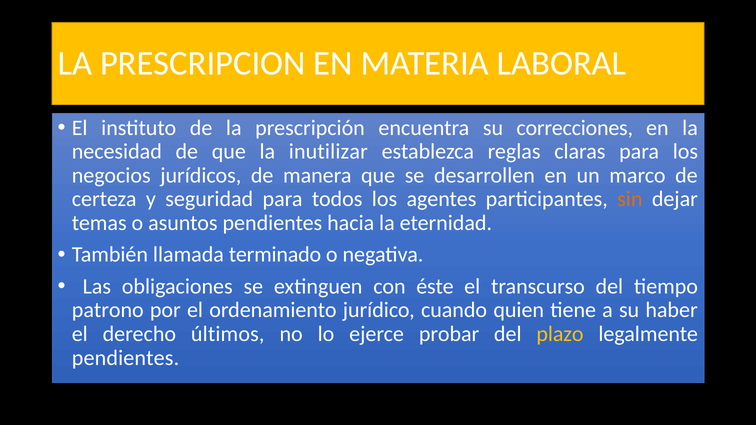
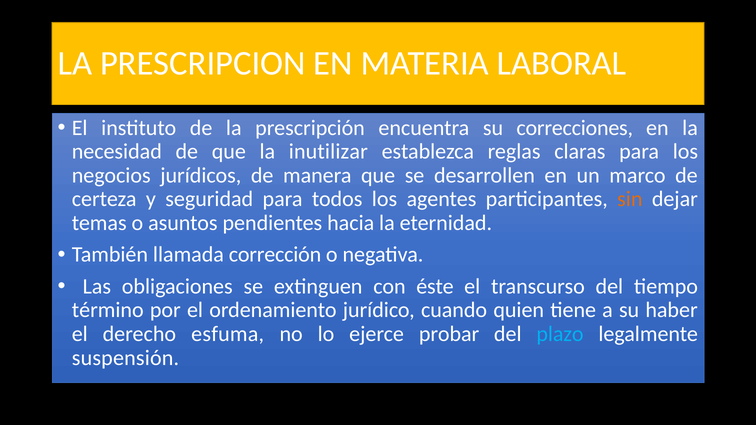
terminado: terminado -> corrección
patrono: patrono -> término
últimos: últimos -> esfuma
plazo colour: yellow -> light blue
pendientes at (126, 358): pendientes -> suspensión
